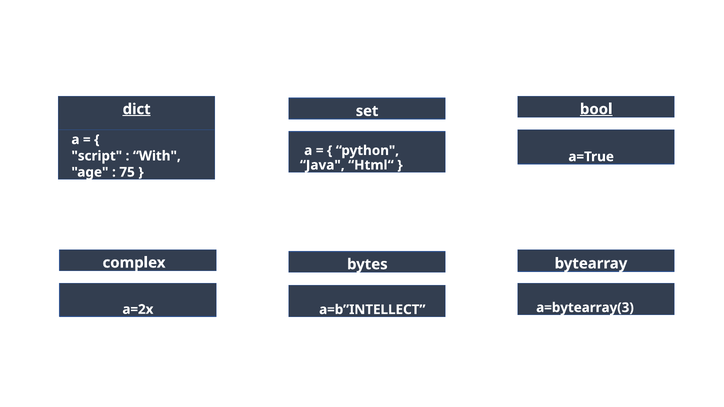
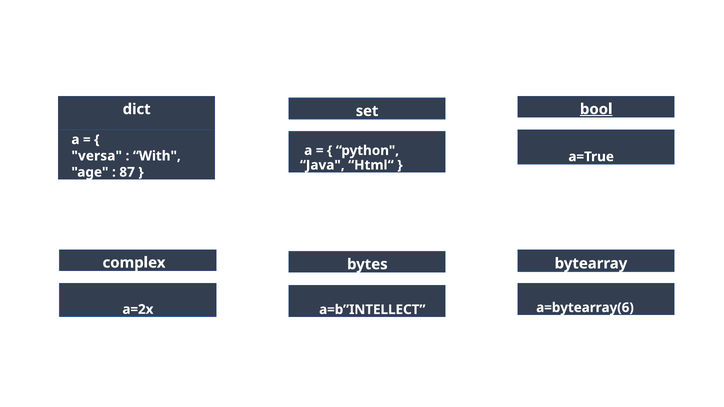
dict underline: present -> none
script: script -> versa
75: 75 -> 87
a=bytearray(3: a=bytearray(3 -> a=bytearray(6
